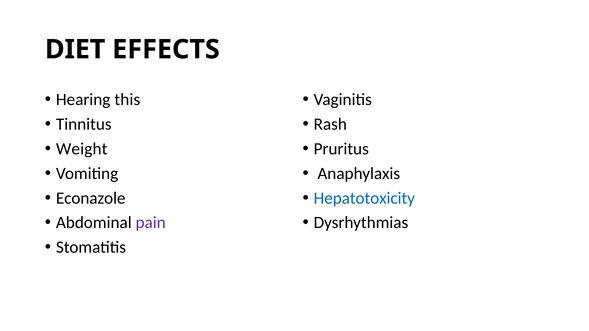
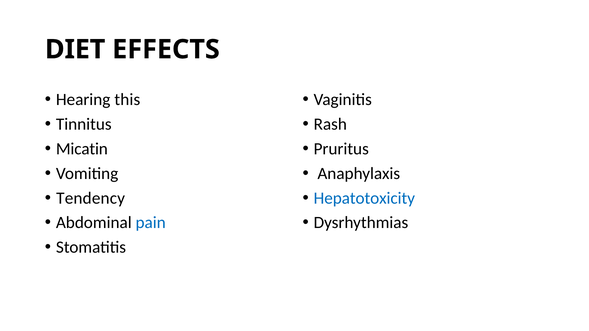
Weight: Weight -> Micatin
Econazole: Econazole -> Tendency
pain colour: purple -> blue
